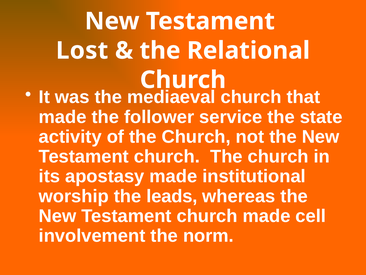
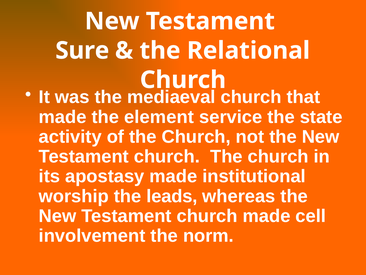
Lost: Lost -> Sure
follower: follower -> element
